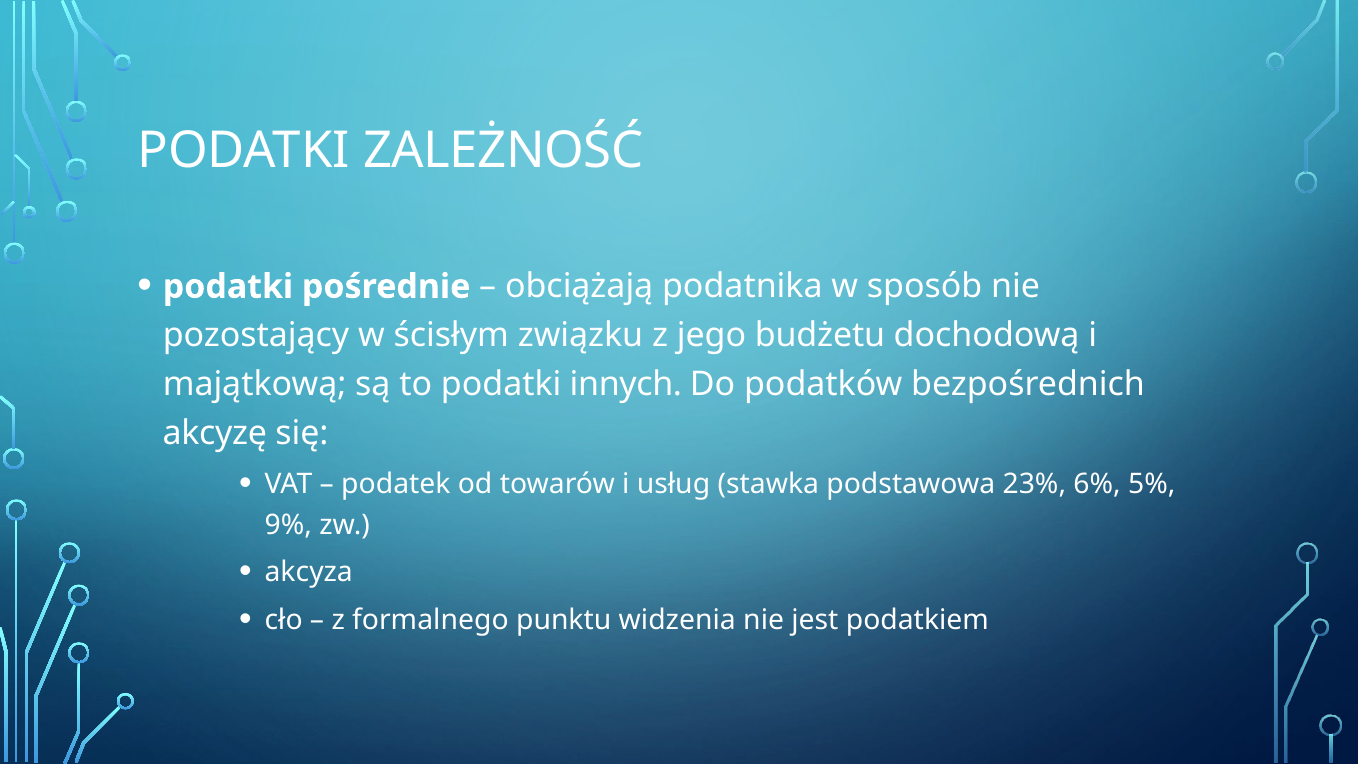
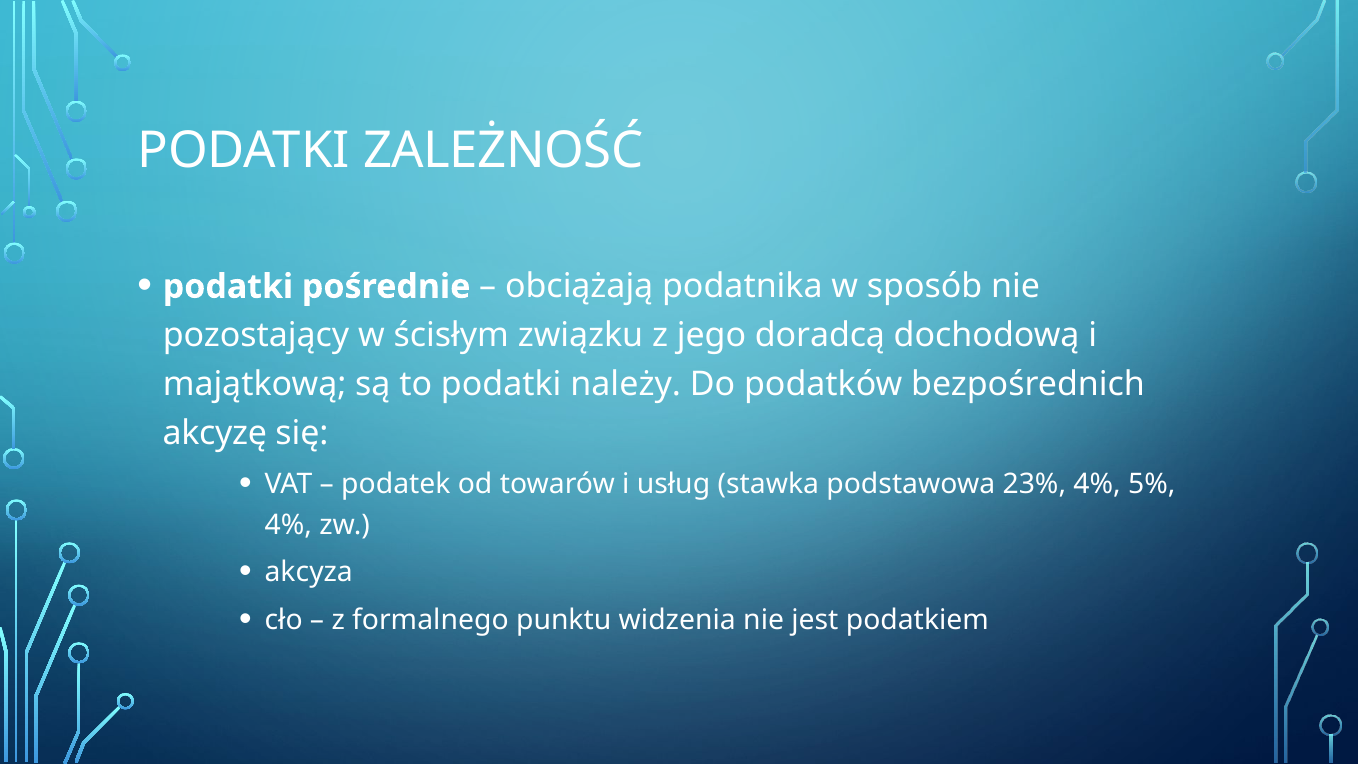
budżetu: budżetu -> doradcą
innych: innych -> należy
23% 6%: 6% -> 4%
9% at (288, 525): 9% -> 4%
